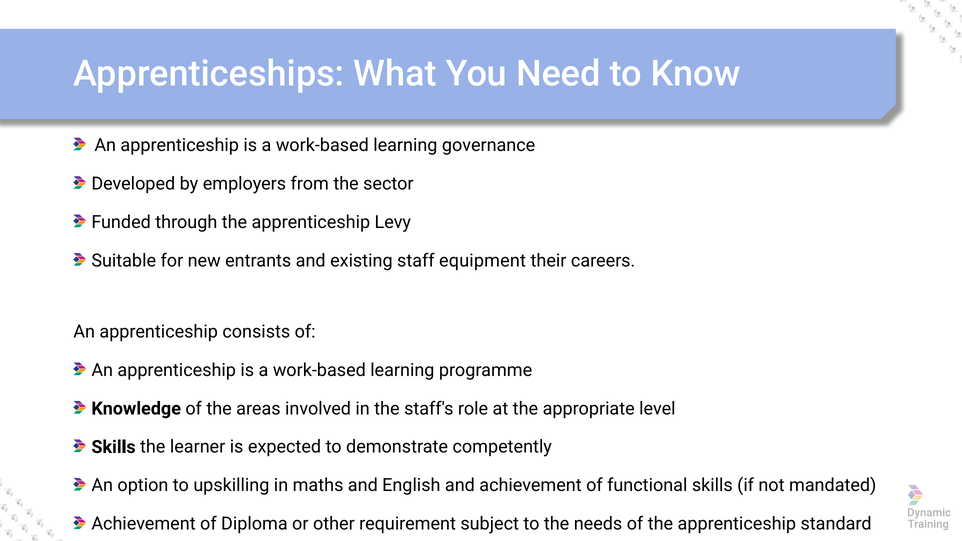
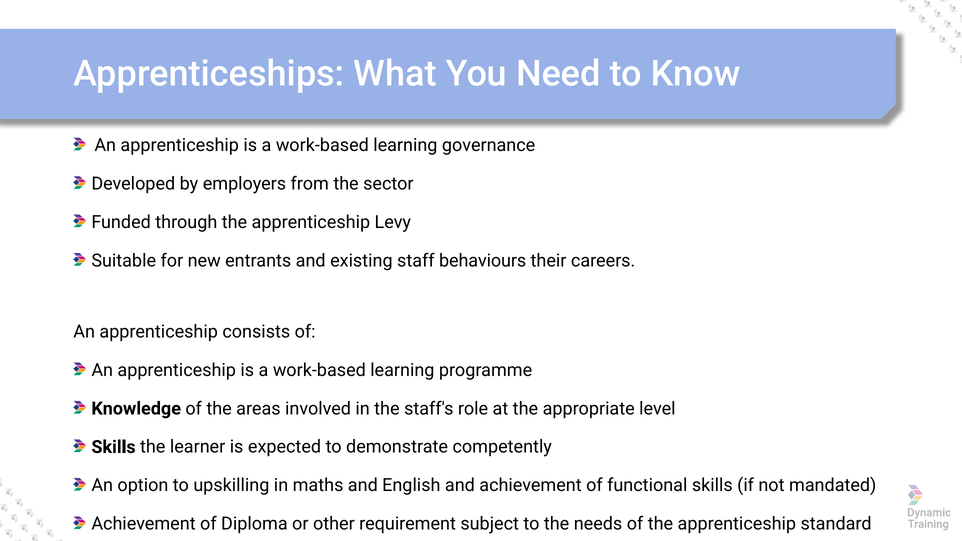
equipment: equipment -> behaviours
